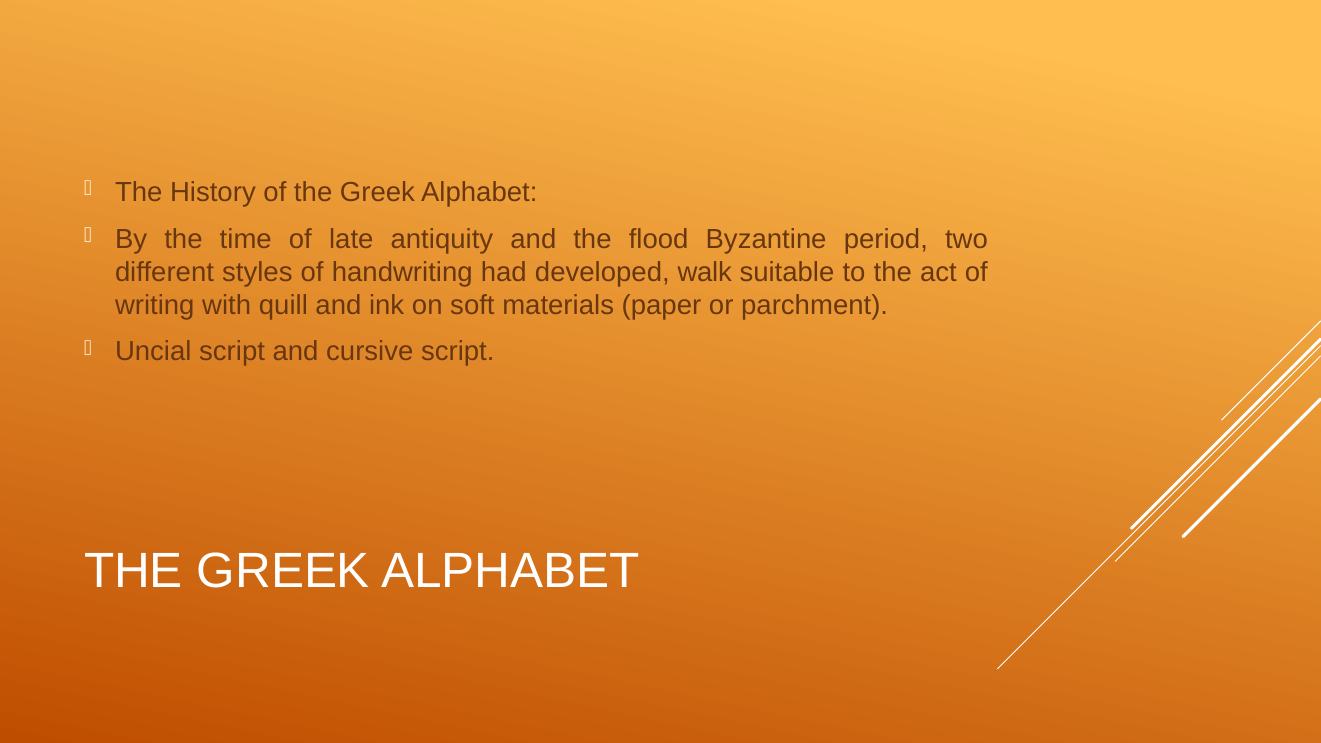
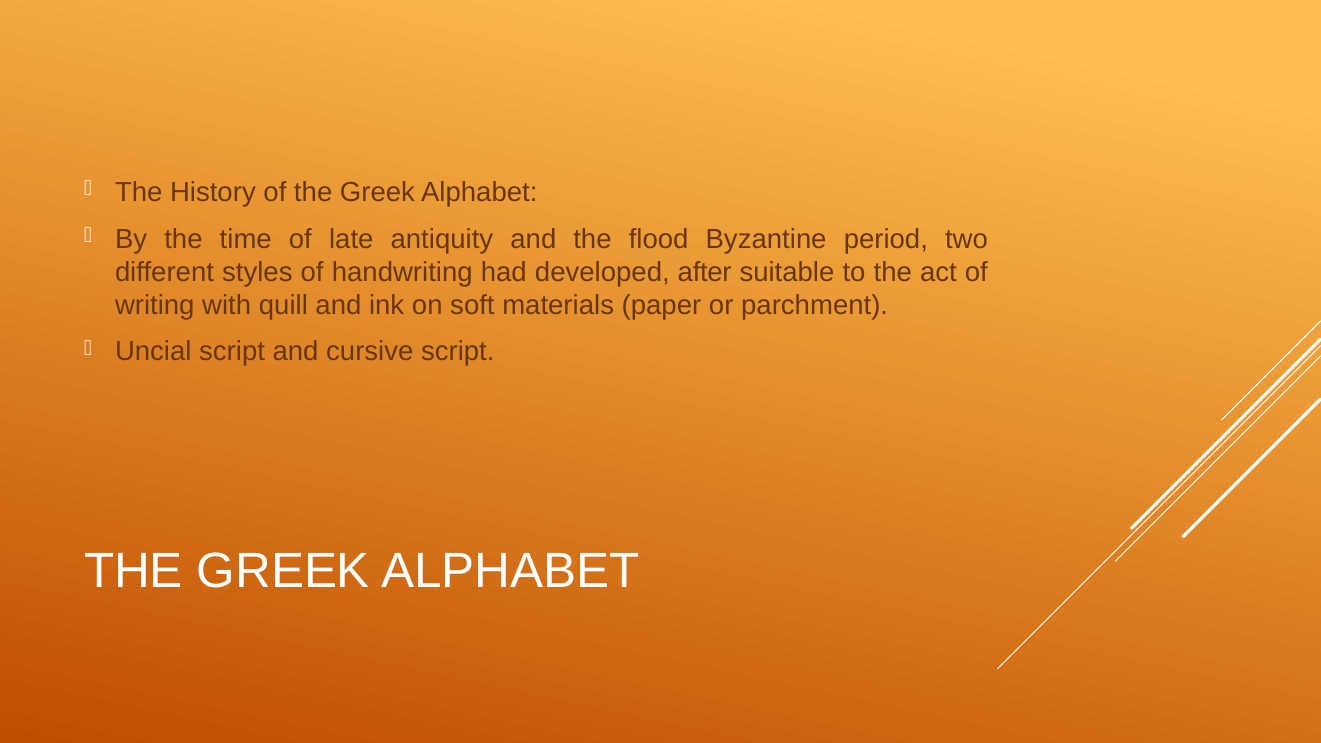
walk: walk -> after
